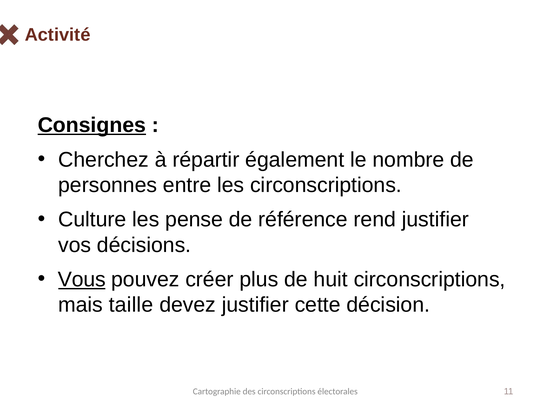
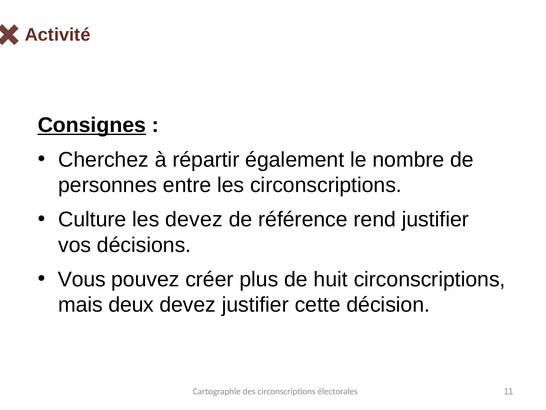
les pense: pense -> devez
Vous underline: present -> none
taille: taille -> deux
